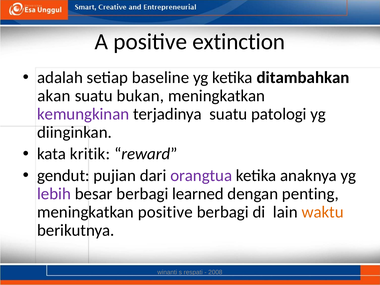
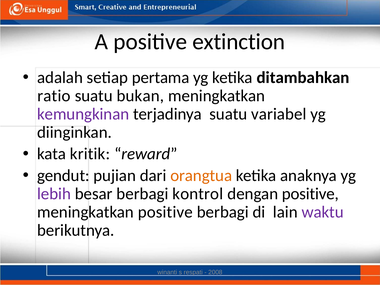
baseline: baseline -> pertama
akan: akan -> ratio
patologi: patologi -> variabel
orangtua colour: purple -> orange
learned: learned -> kontrol
dengan penting: penting -> positive
waktu colour: orange -> purple
